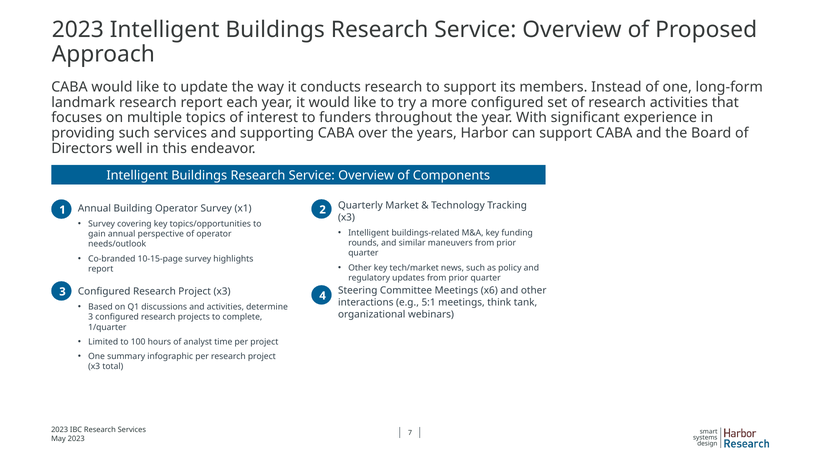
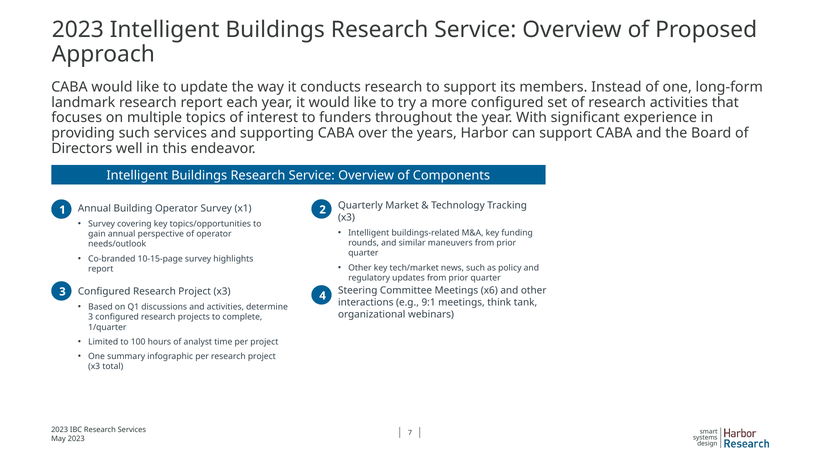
5:1: 5:1 -> 9:1
